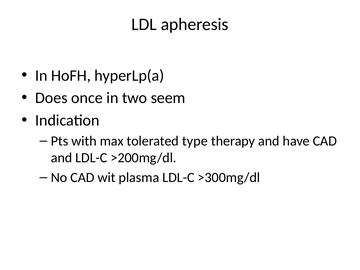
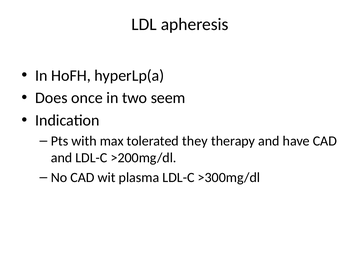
type: type -> they
